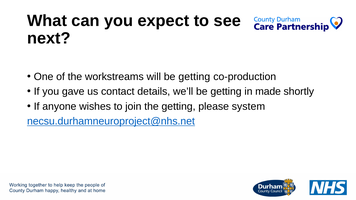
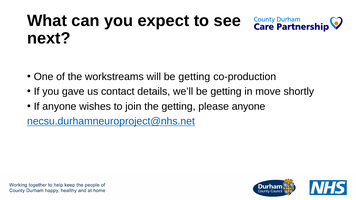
made: made -> move
please system: system -> anyone
